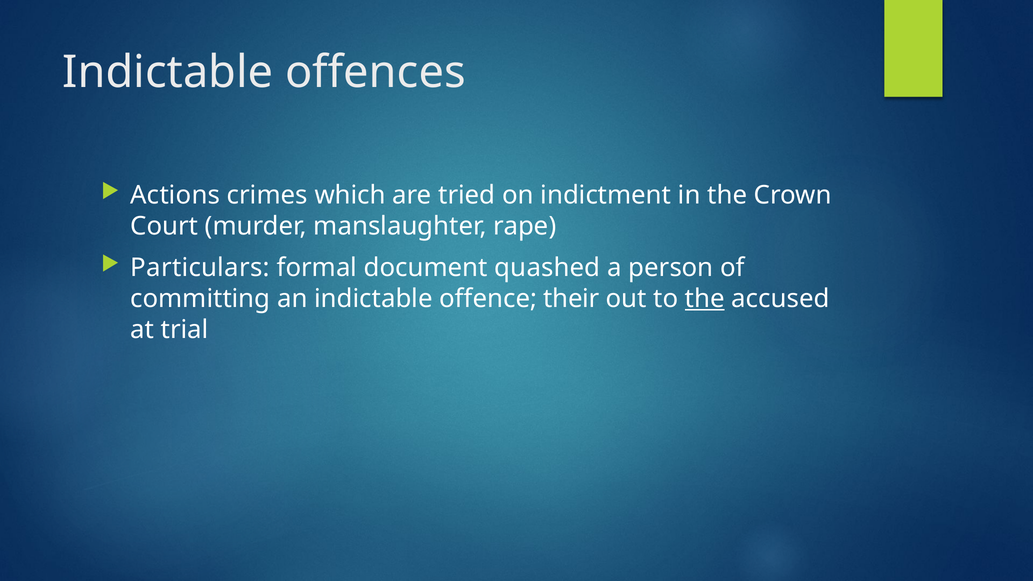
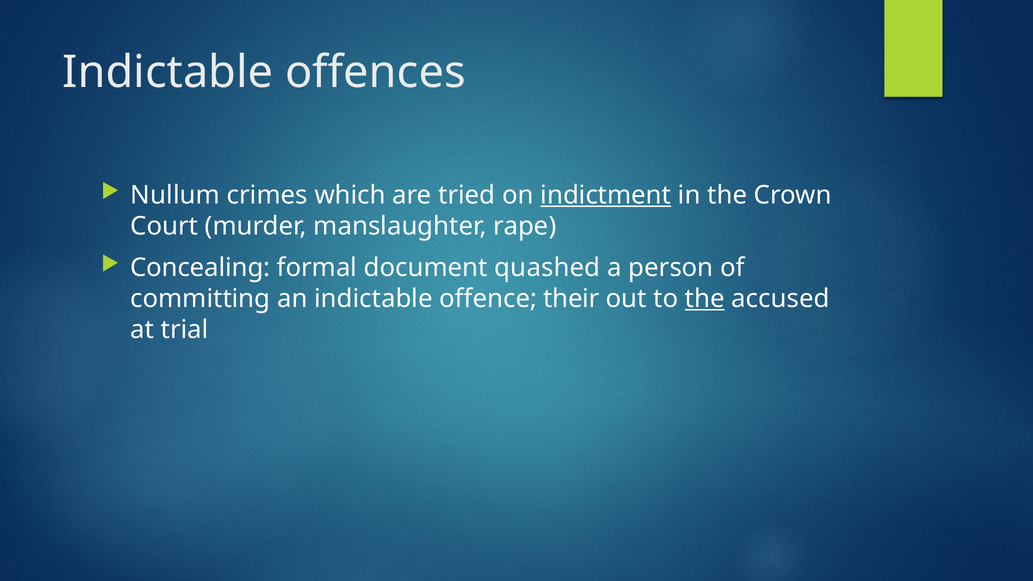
Actions: Actions -> Nullum
indictment underline: none -> present
Particulars: Particulars -> Concealing
